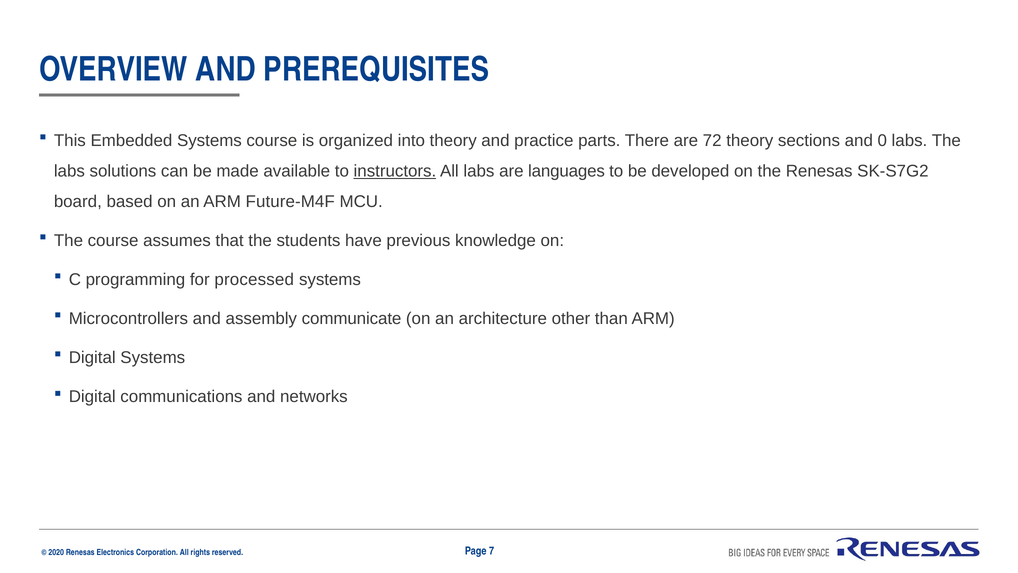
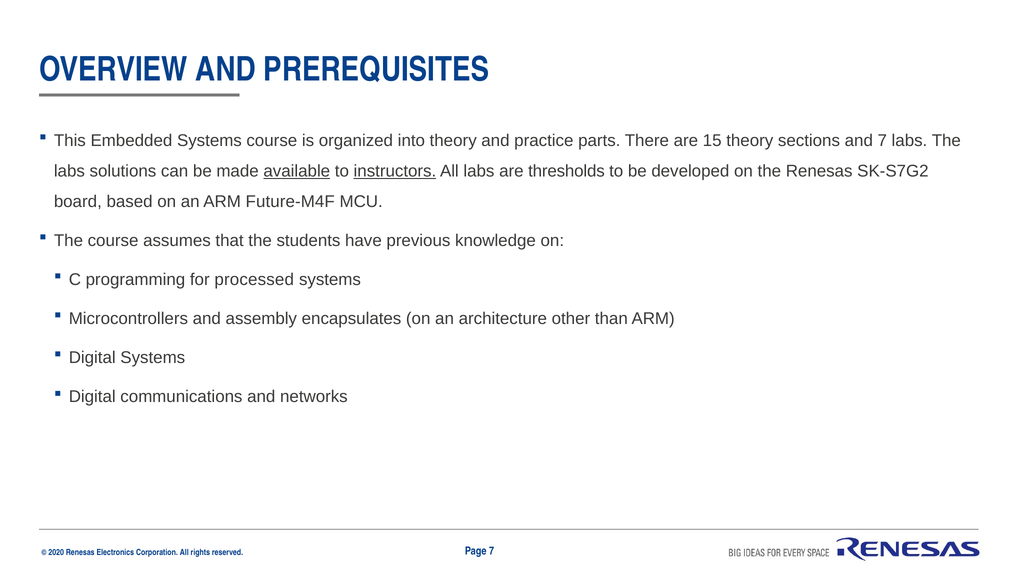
72: 72 -> 15
and 0: 0 -> 7
available underline: none -> present
languages: languages -> thresholds
communicate: communicate -> encapsulates
